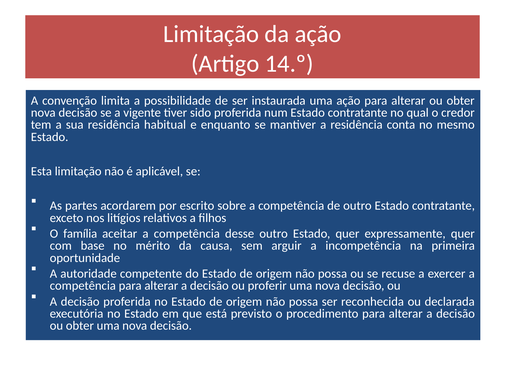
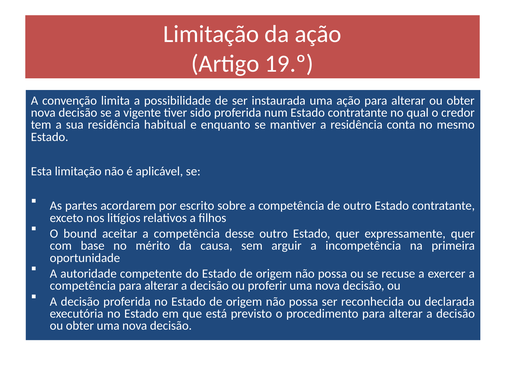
14.º: 14.º -> 19.º
família: família -> bound
